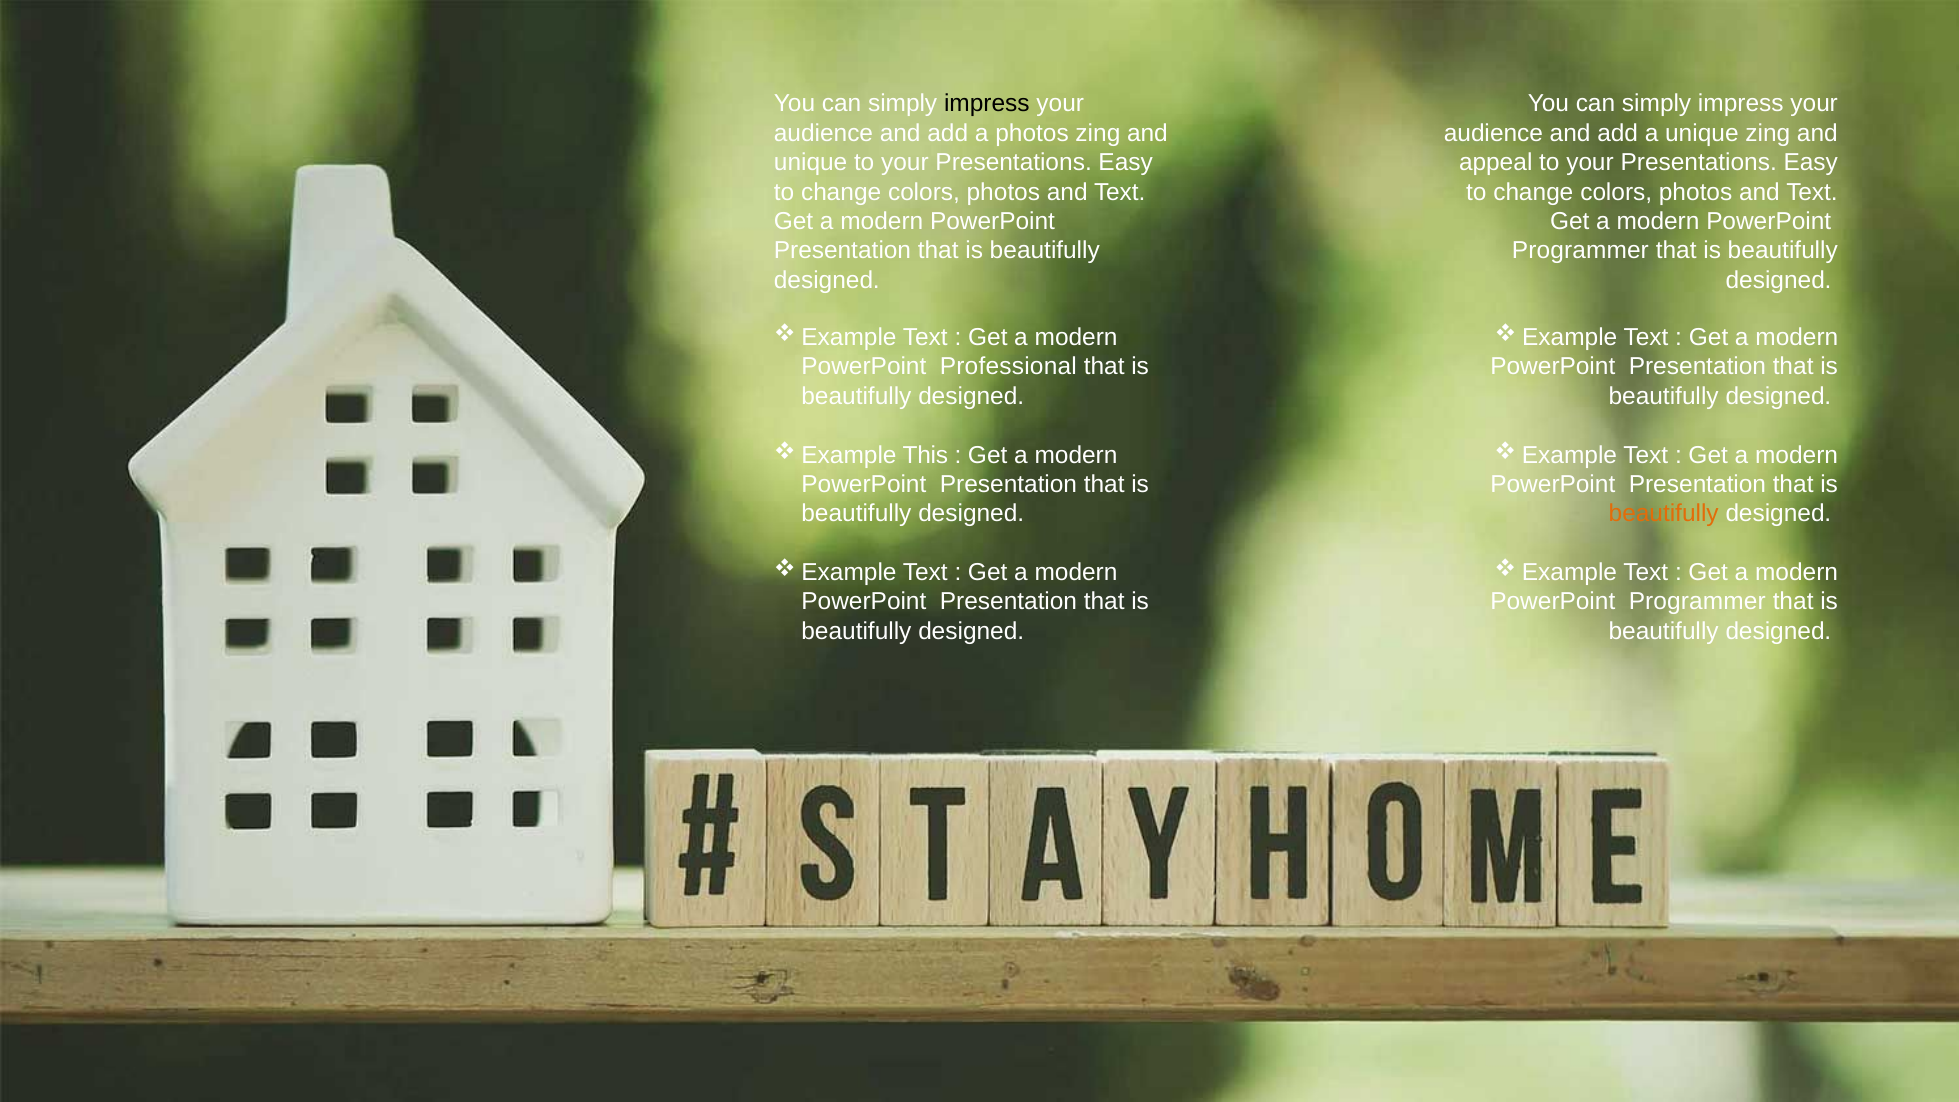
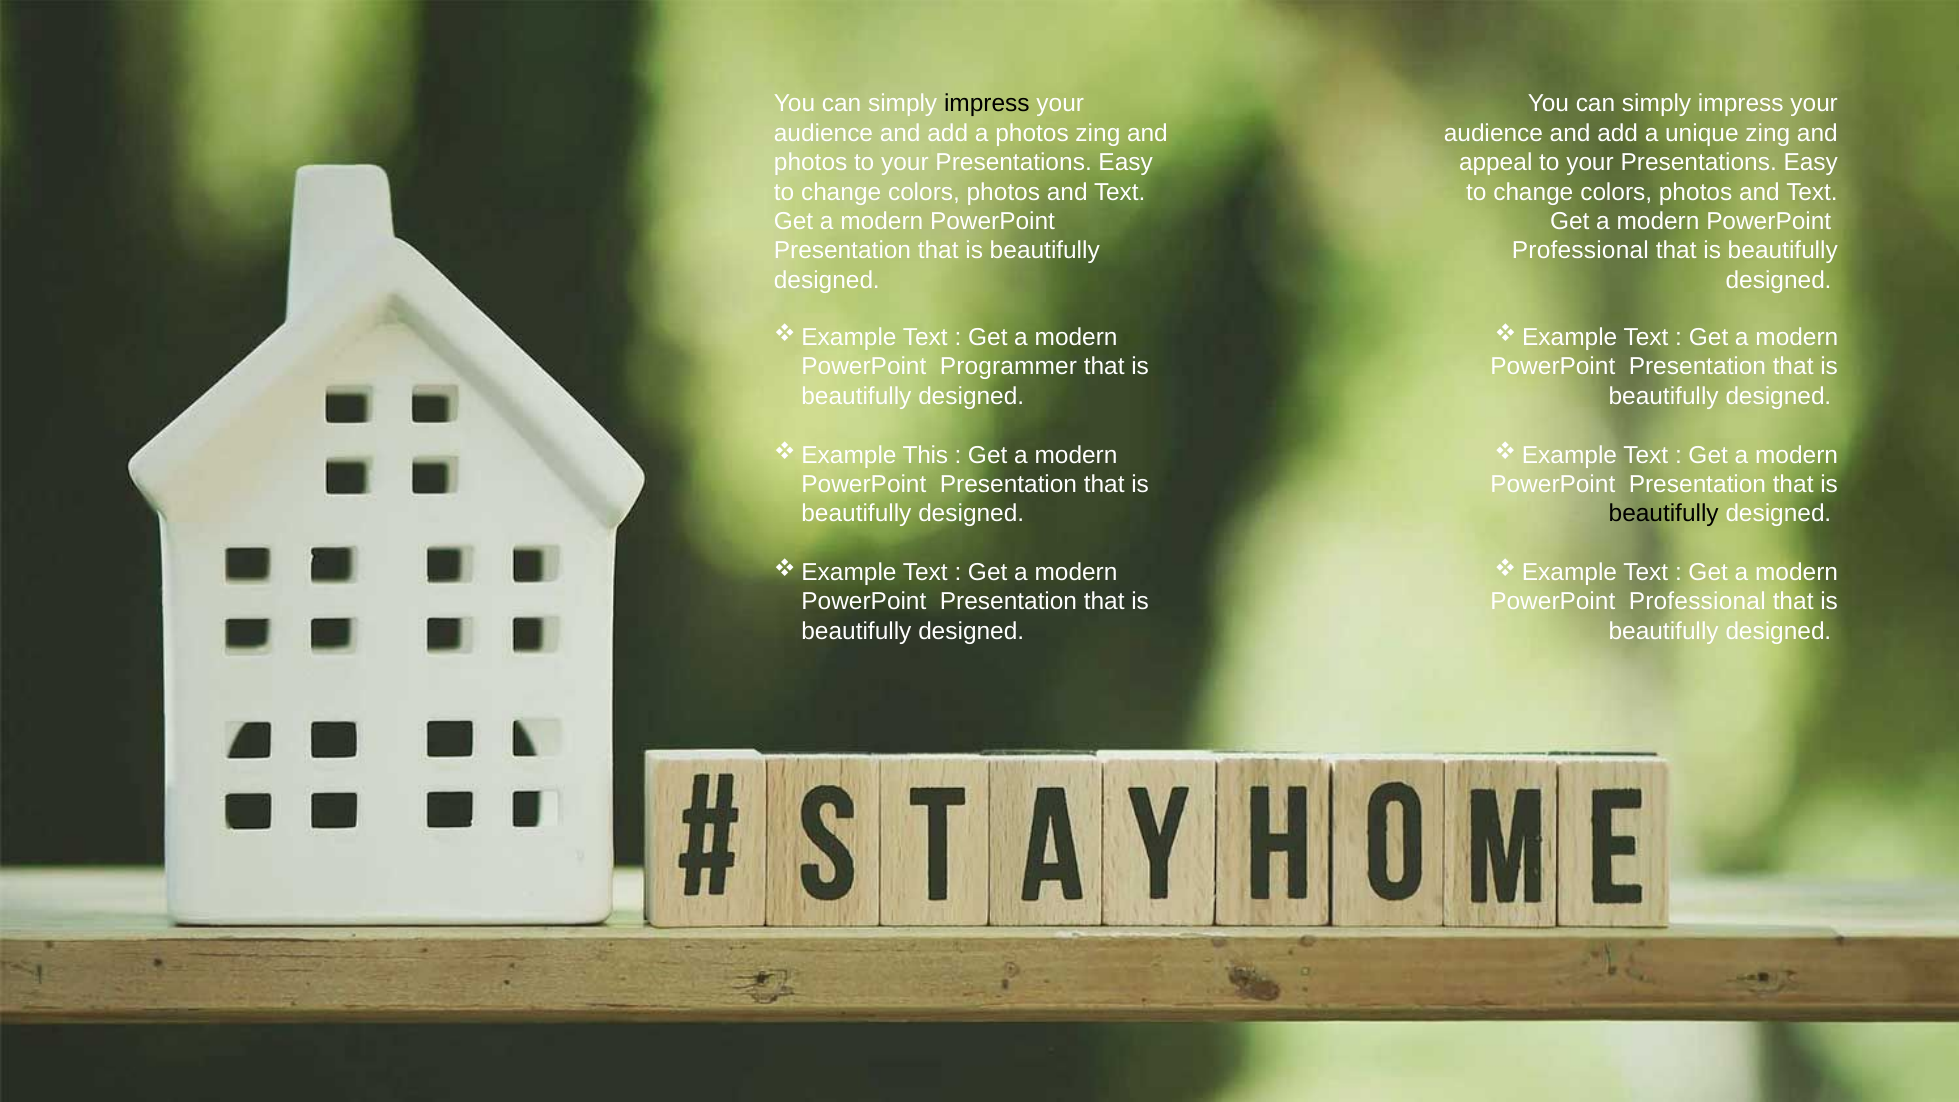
unique at (811, 163): unique -> photos
Programmer at (1580, 251): Programmer -> Professional
Professional: Professional -> Programmer
beautifully at (1664, 514) colour: orange -> black
Programmer at (1697, 602): Programmer -> Professional
